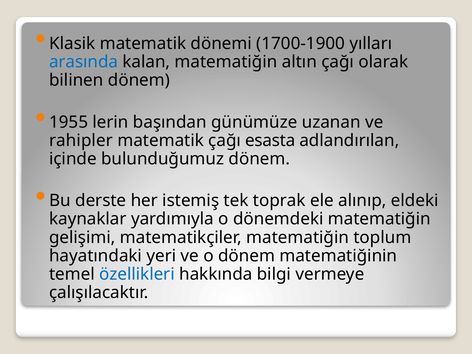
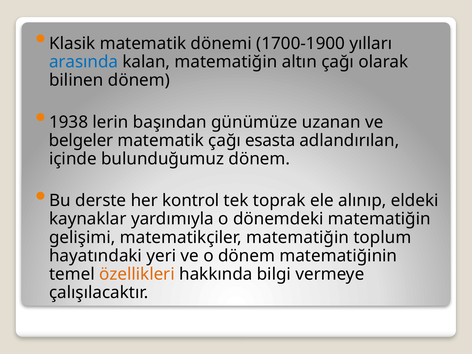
1955: 1955 -> 1938
rahipler: rahipler -> belgeler
istemiş: istemiş -> kontrol
özellikleri colour: blue -> orange
